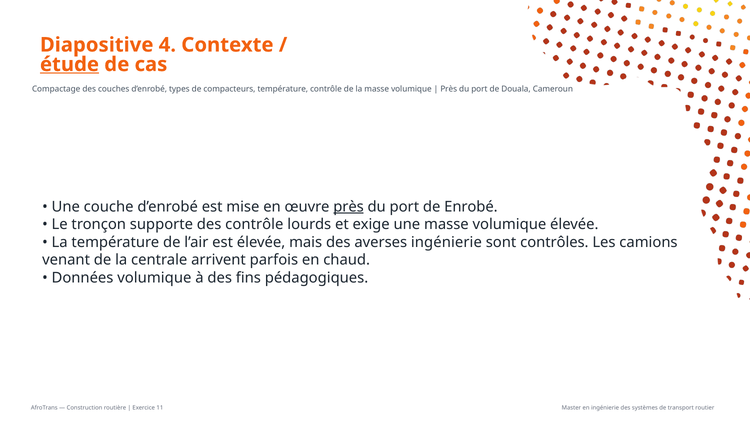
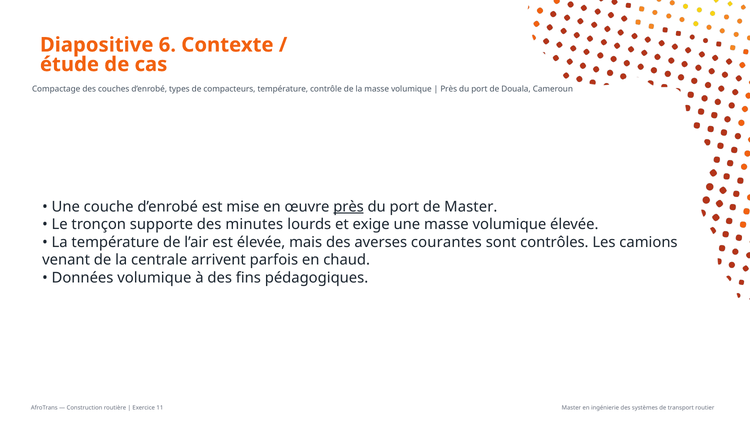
4: 4 -> 6
étude underline: present -> none
de Enrobé: Enrobé -> Master
des contrôle: contrôle -> minutes
averses ingénierie: ingénierie -> courantes
